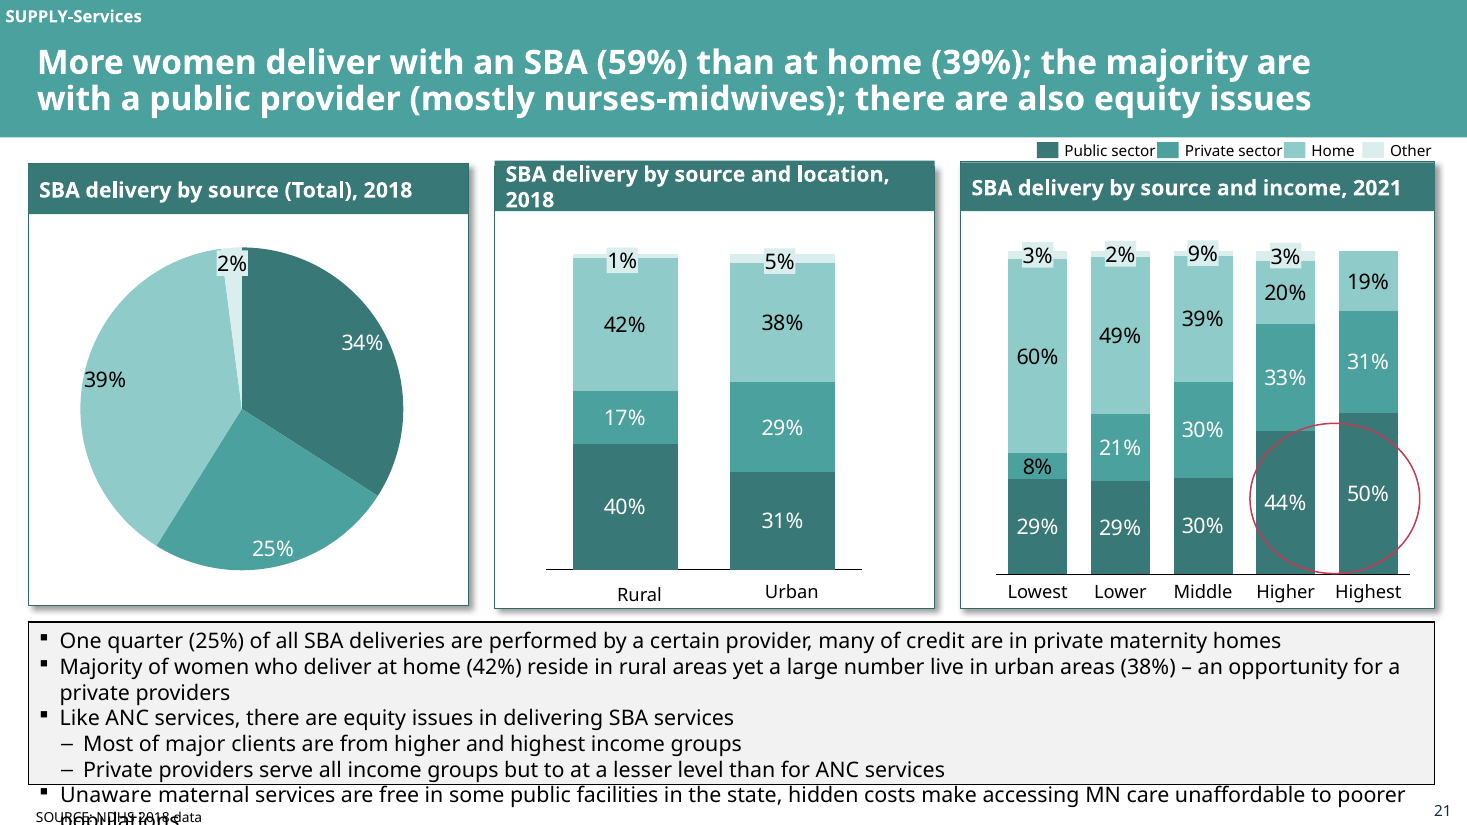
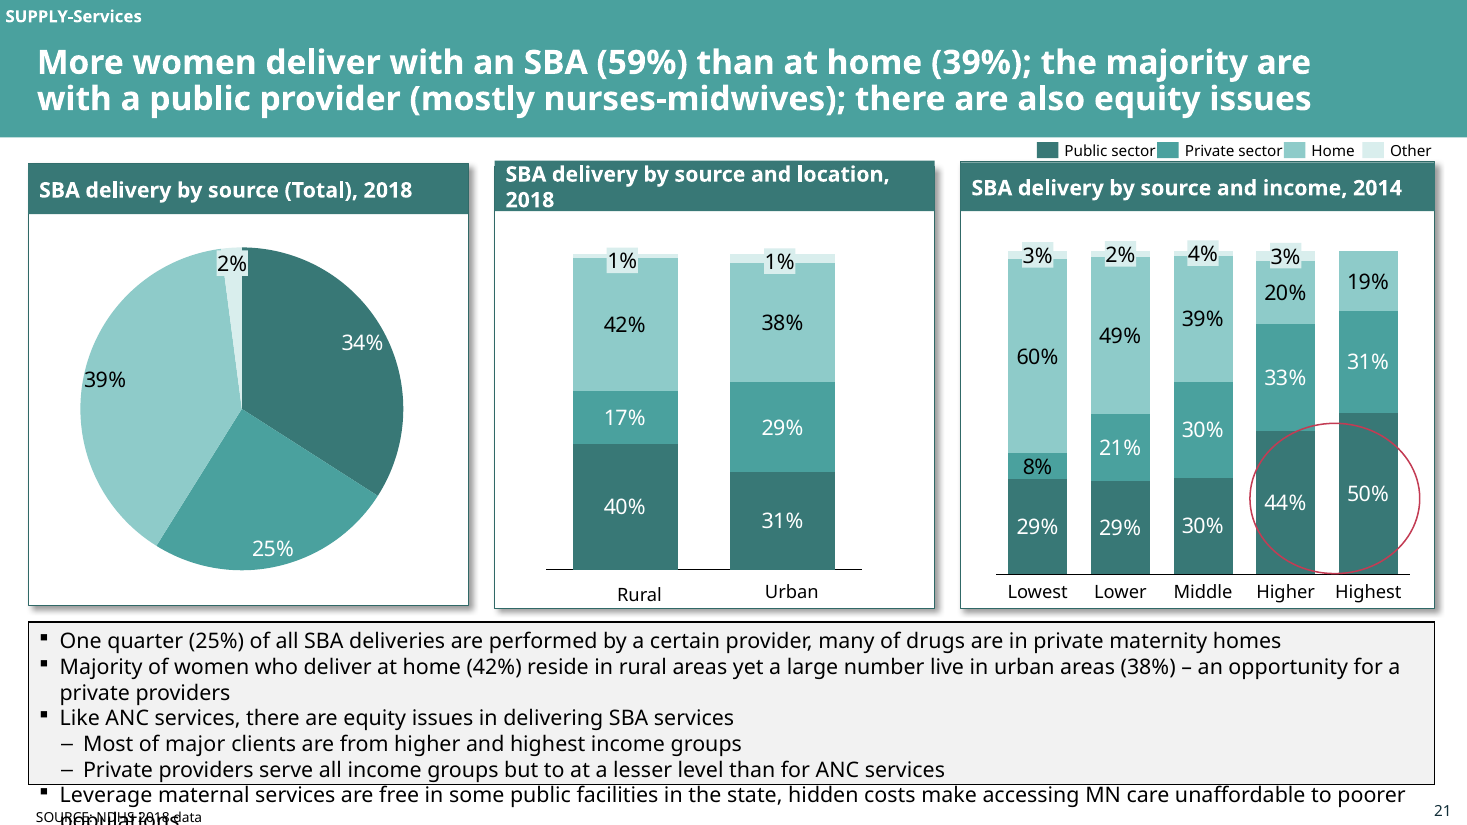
2021: 2021 -> 2014
9%: 9% -> 4%
5% at (780, 263): 5% -> 1%
credit: credit -> drugs
Unaware: Unaware -> Leverage
